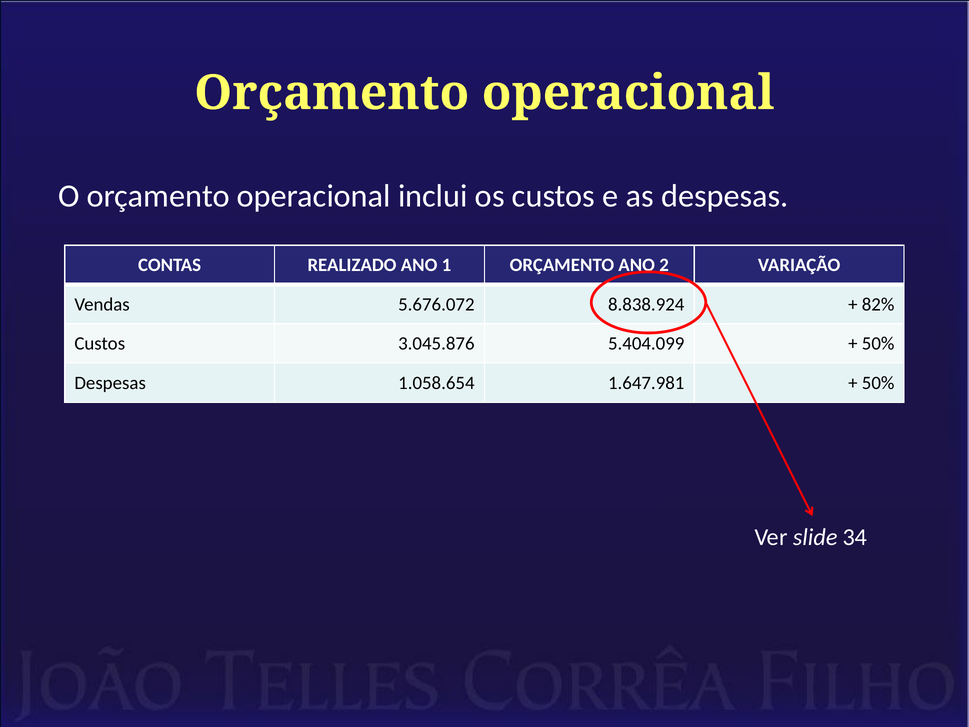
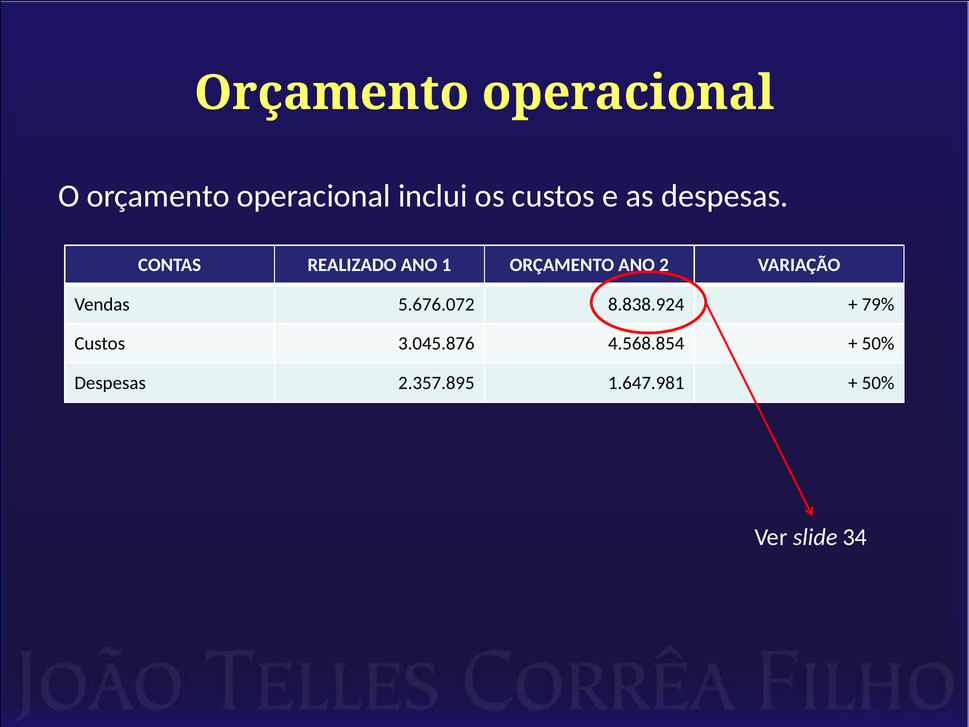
82%: 82% -> 79%
5.404.099: 5.404.099 -> 4.568.854
1.058.654: 1.058.654 -> 2.357.895
